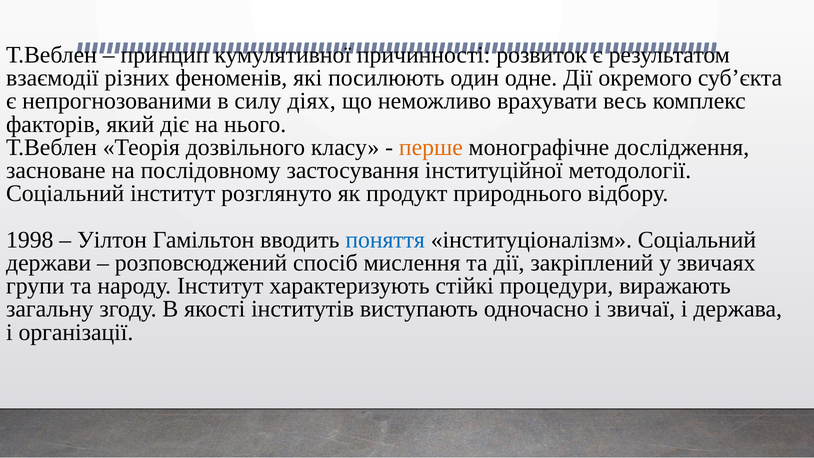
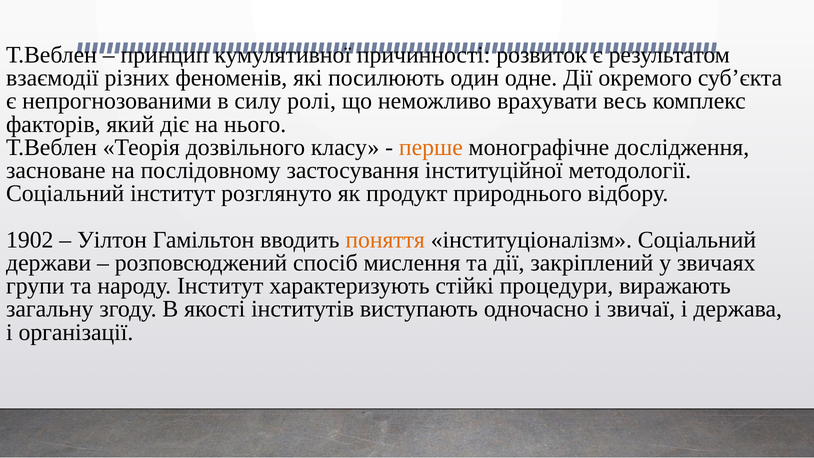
діях: діях -> ролі
1998: 1998 -> 1902
поняття colour: blue -> orange
